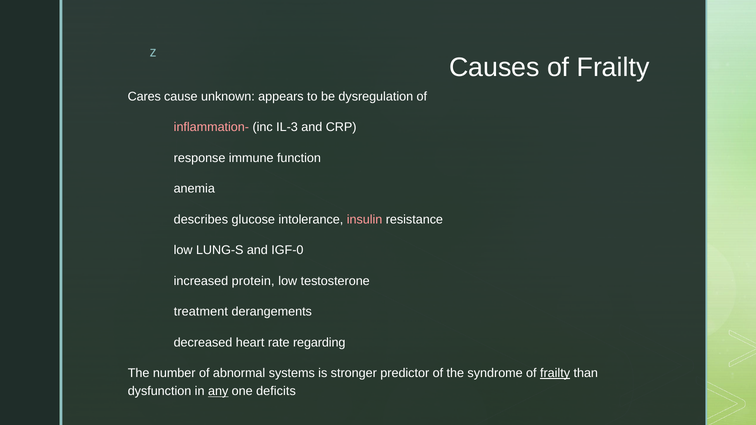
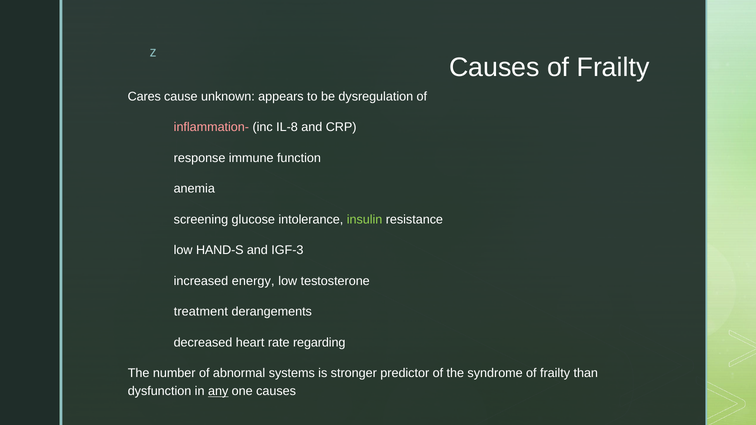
IL-3: IL-3 -> IL-8
describes: describes -> screening
insulin colour: pink -> light green
LUNG-S: LUNG-S -> HAND-S
IGF-0: IGF-0 -> IGF-3
protein: protein -> energy
frailty at (555, 373) underline: present -> none
one deficits: deficits -> causes
